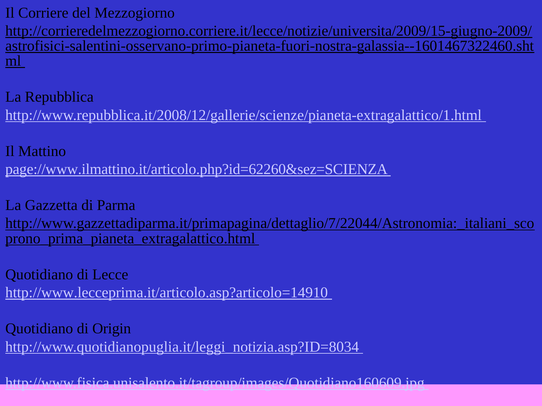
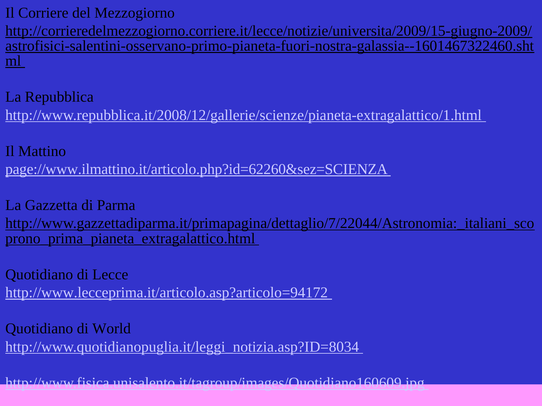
http://www.lecceprima.it/articolo.asp?articolo=14910: http://www.lecceprima.it/articolo.asp?articolo=14910 -> http://www.lecceprima.it/articolo.asp?articolo=94172
Origin: Origin -> World
